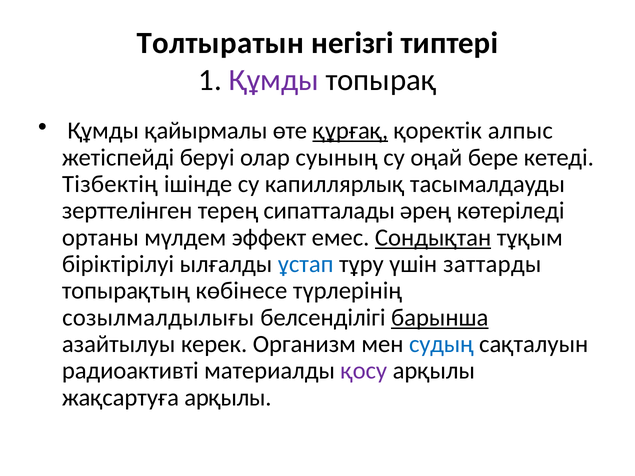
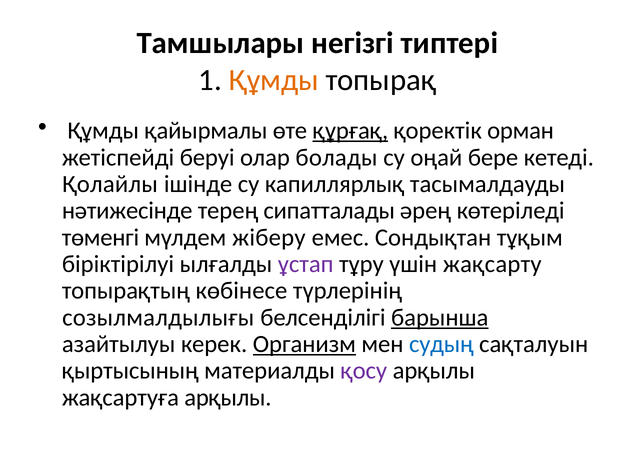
Толтыратын: Толтыратын -> Тамшылары
Құмды at (274, 80) colour: purple -> orange
алпыс: алпыс -> орман
суының: суының -> болады
Тізбектің: Тізбектің -> Қолайлы
зерттелінген: зерттелінген -> нәтижесінде
ортаны: ортаны -> төменгі
эффект: эффект -> жіберу
Сондықтан underline: present -> none
ұстап colour: blue -> purple
заттарды: заттарды -> жақсарту
Организм underline: none -> present
радиоактивті: радиоактивті -> қыртысының
